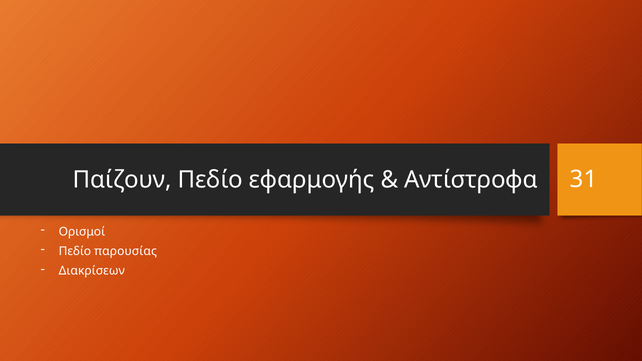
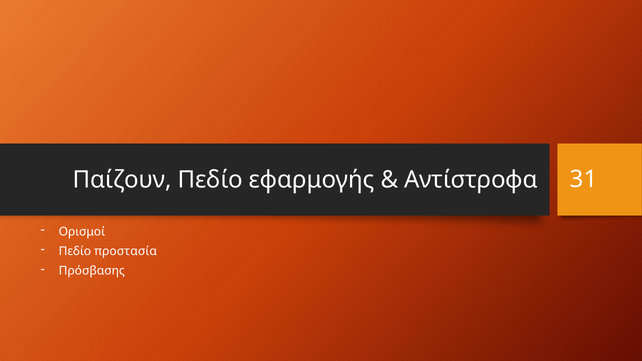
παρουσίας: παρουσίας -> προστασία
Διακρίσεων: Διακρίσεων -> Πρόσβασης
